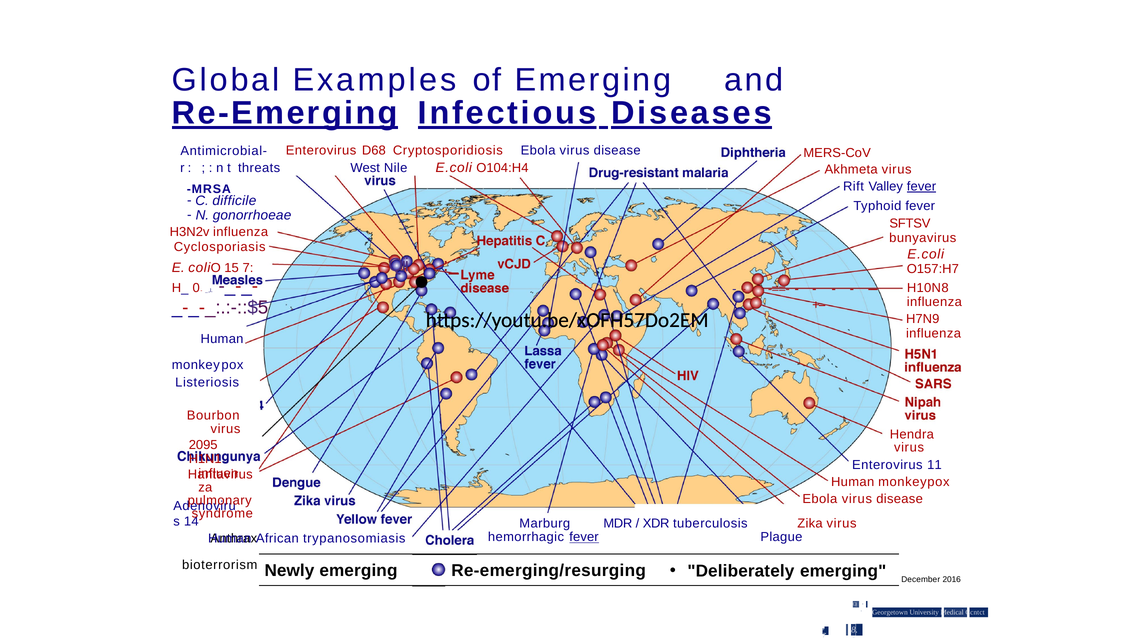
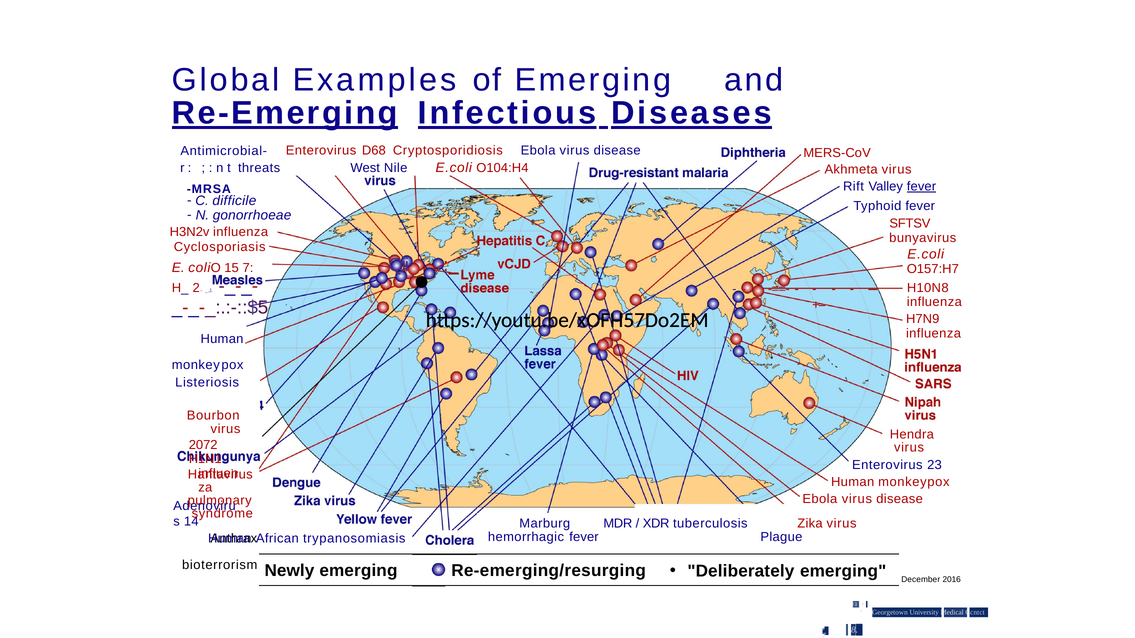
0: 0 -> 2
2095: 2095 -> 2072
11: 11 -> 23
fever at (584, 537) underline: present -> none
